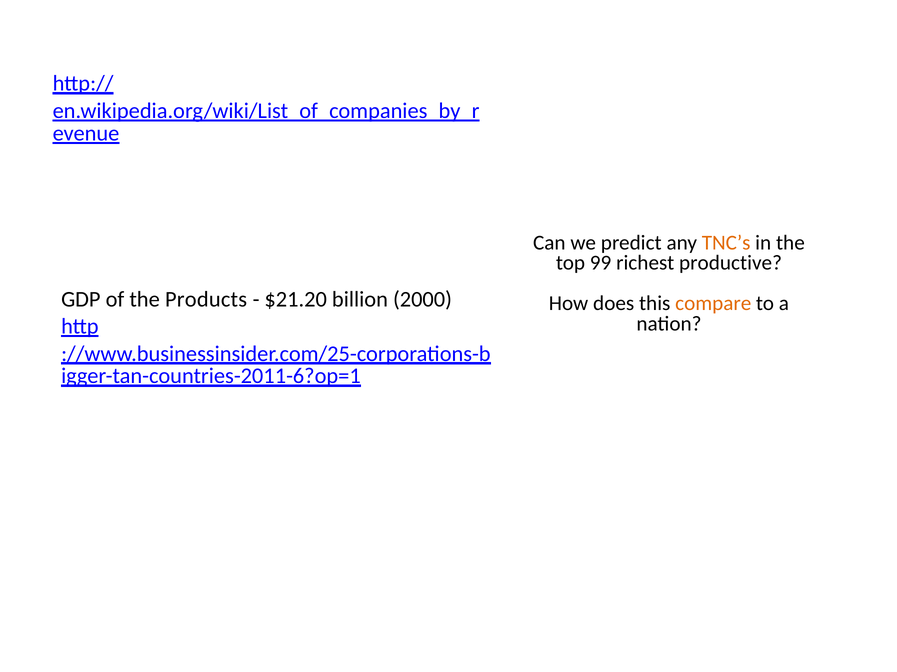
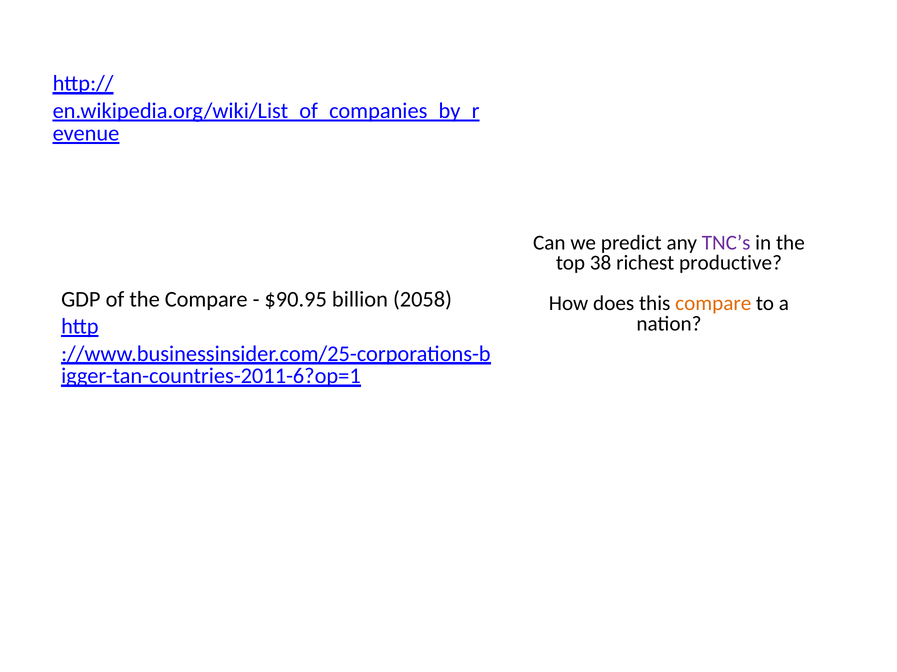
TNC’s colour: orange -> purple
99: 99 -> 38
the Products: Products -> Compare
$21.20: $21.20 -> $90.95
2000: 2000 -> 2058
